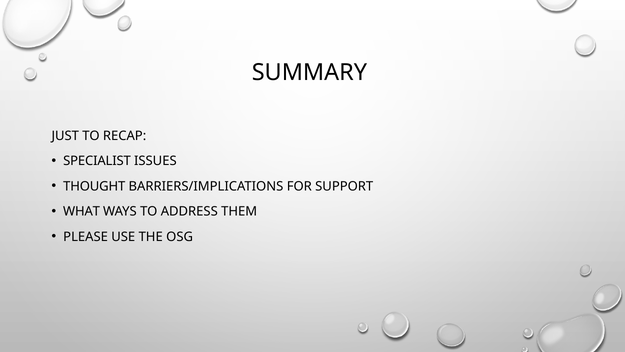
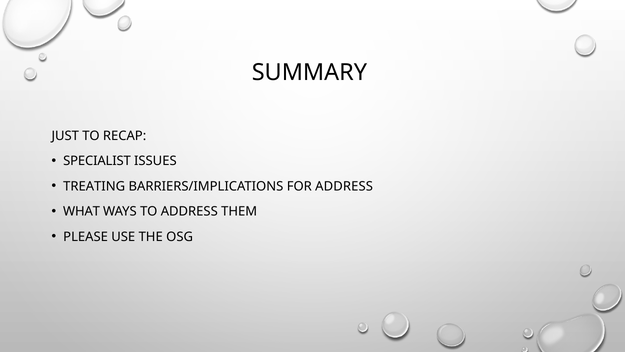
THOUGHT: THOUGHT -> TREATING
FOR SUPPORT: SUPPORT -> ADDRESS
